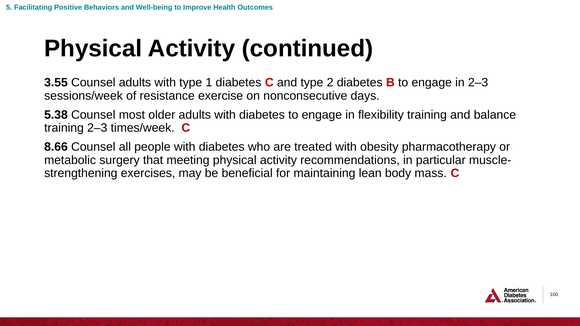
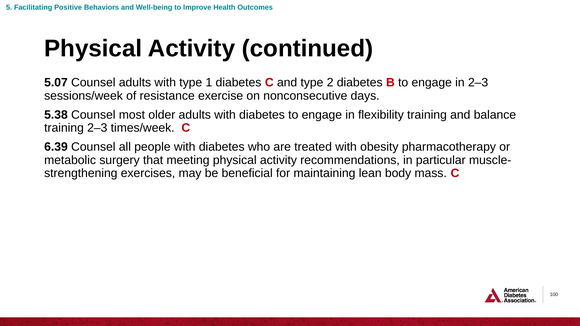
3.55: 3.55 -> 5.07
8.66: 8.66 -> 6.39
